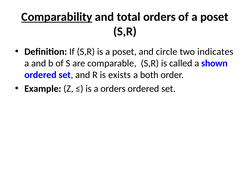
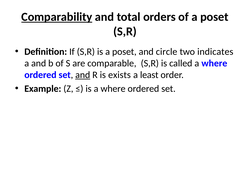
called a shown: shown -> where
and at (83, 75) underline: none -> present
both: both -> least
is a orders: orders -> where
